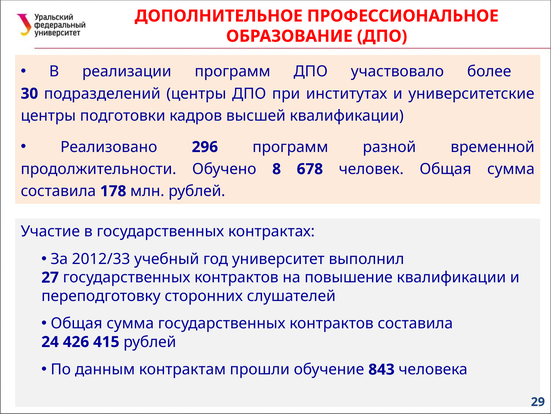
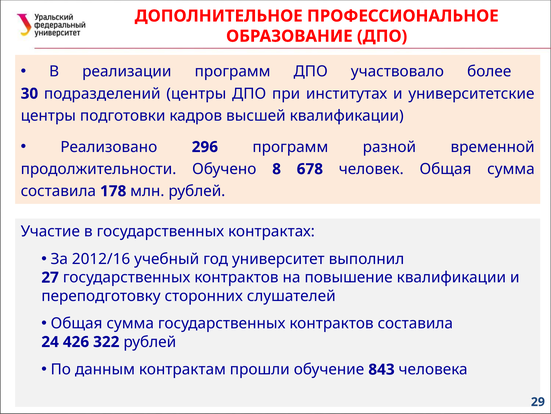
2012/33: 2012/33 -> 2012/16
415: 415 -> 322
